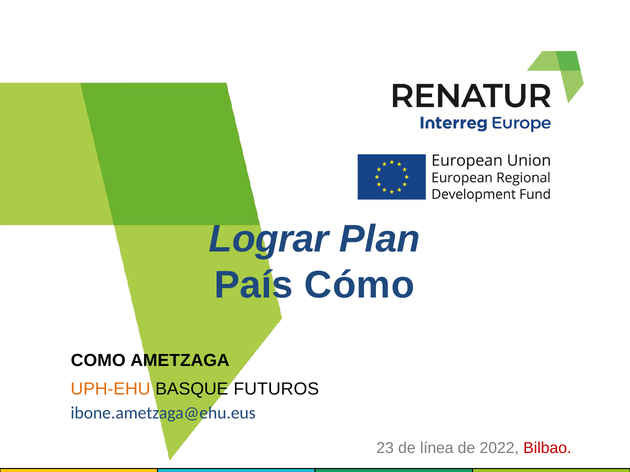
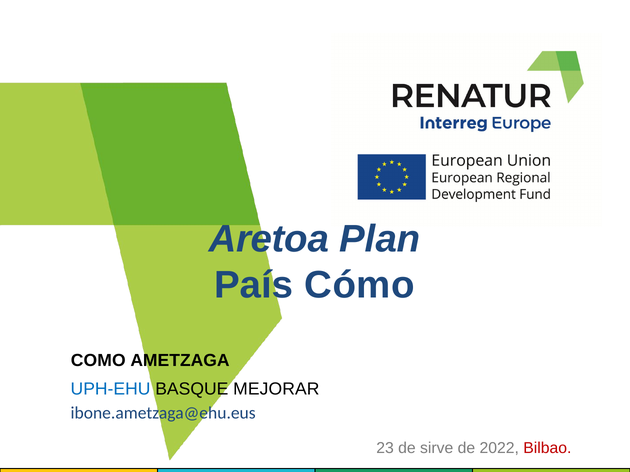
Lograr: Lograr -> Aretoa
UPH-EHU colour: orange -> blue
FUTUROS: FUTUROS -> MEJORAR
línea: línea -> sirve
